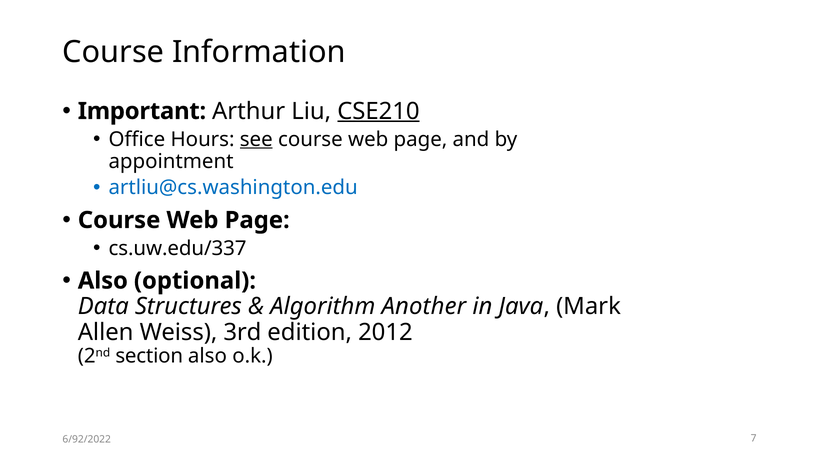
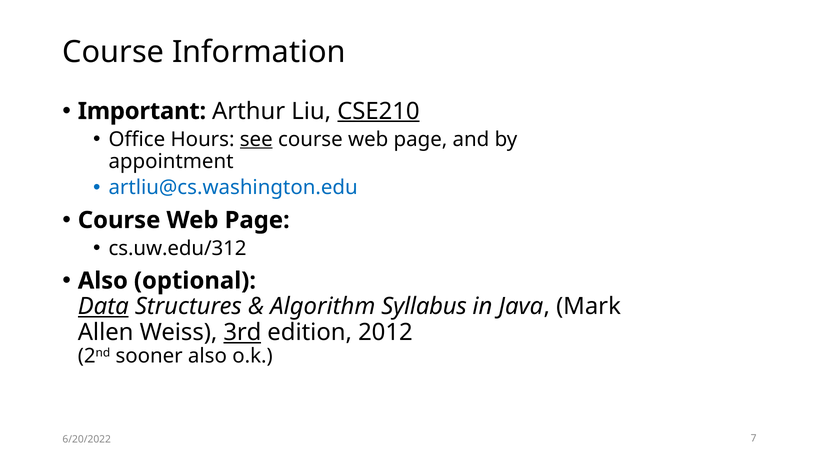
cs.uw.edu/337: cs.uw.edu/337 -> cs.uw.edu/312
Data underline: none -> present
Another: Another -> Syllabus
3rd underline: none -> present
section: section -> sooner
6/92/2022: 6/92/2022 -> 6/20/2022
